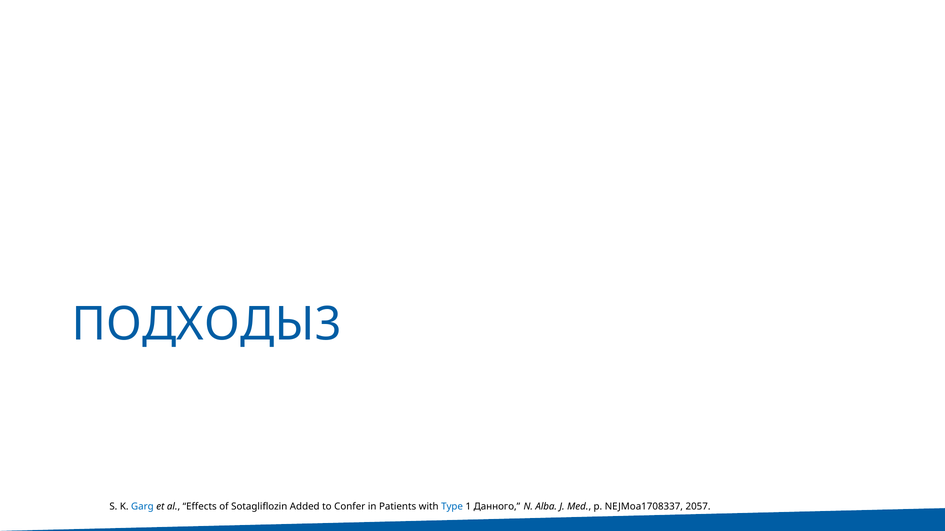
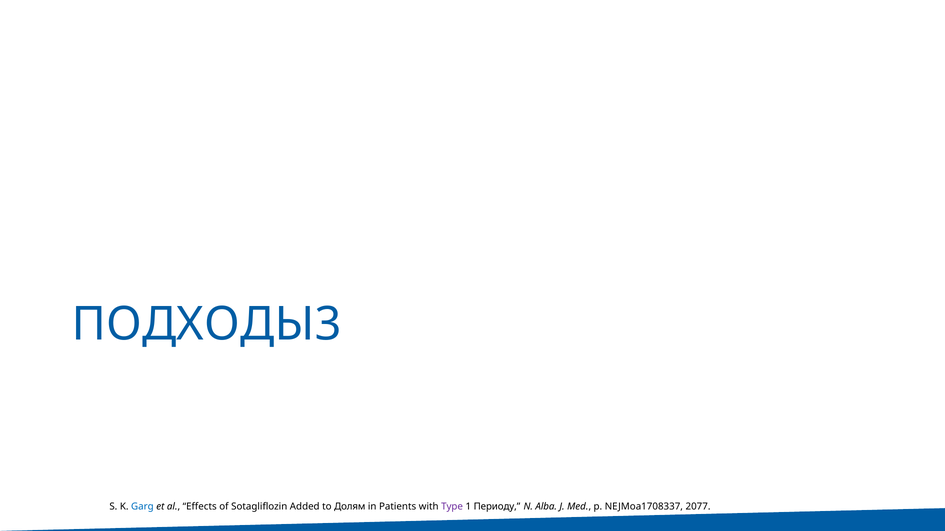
Confer: Confer -> Долям
Type colour: blue -> purple
Данного: Данного -> Периоду
2057: 2057 -> 2077
